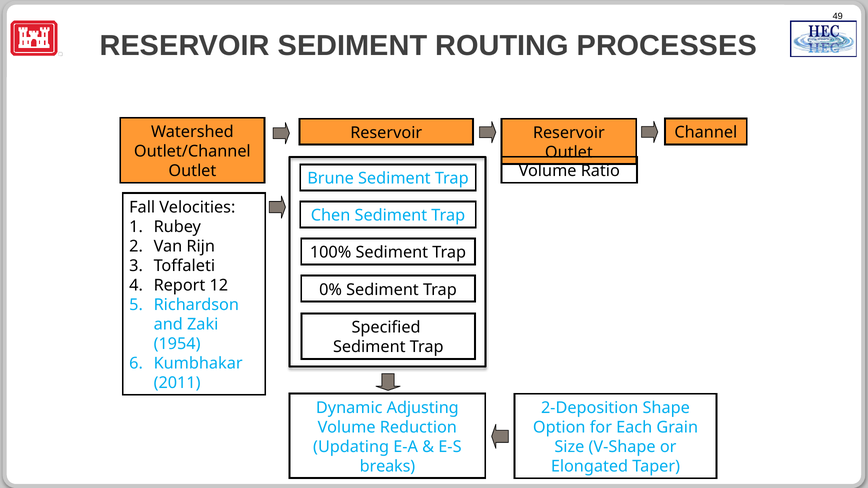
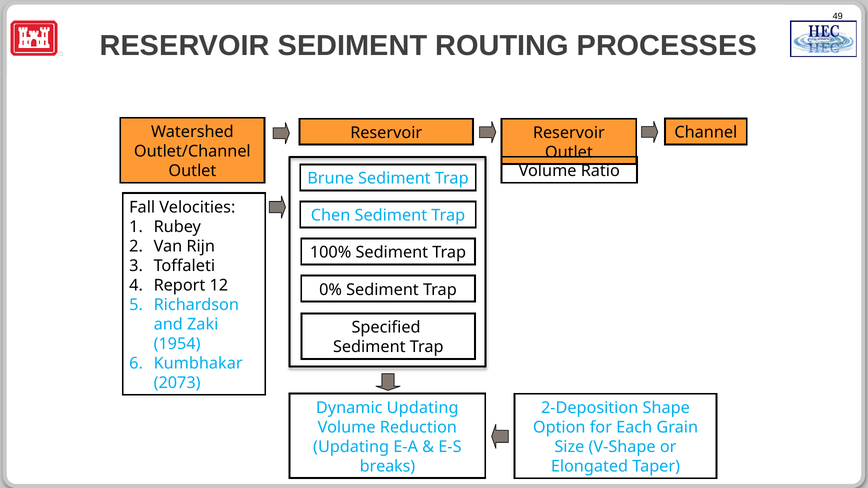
2011: 2011 -> 2073
Dynamic Adjusting: Adjusting -> Updating
